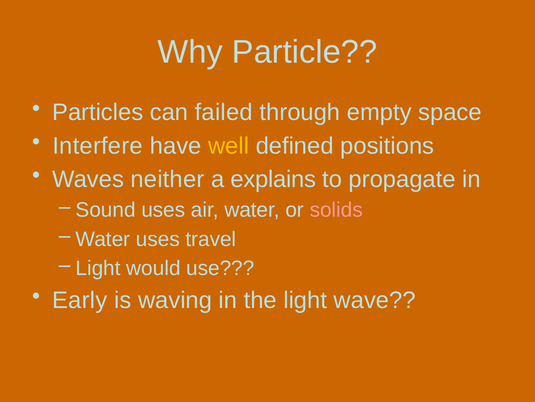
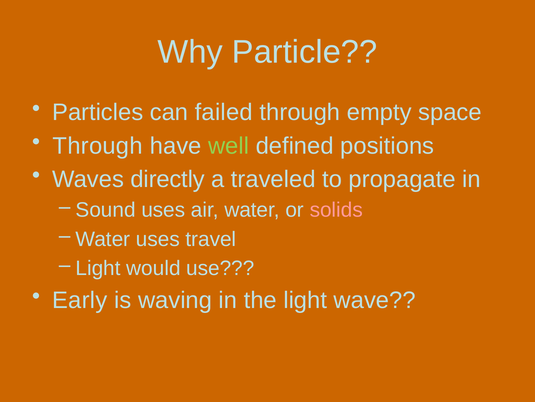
Interfere at (98, 146): Interfere -> Through
well colour: yellow -> light green
neither: neither -> directly
explains: explains -> traveled
